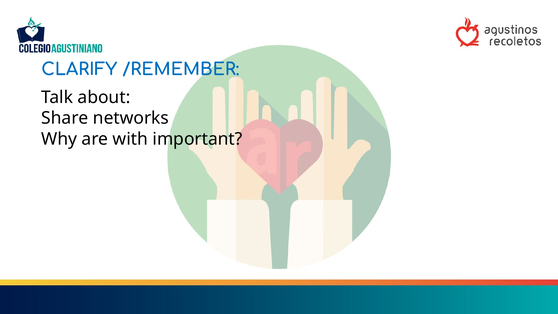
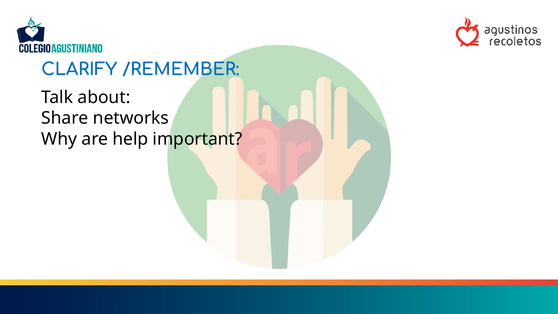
with: with -> help
